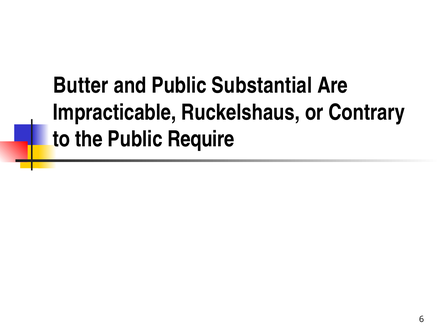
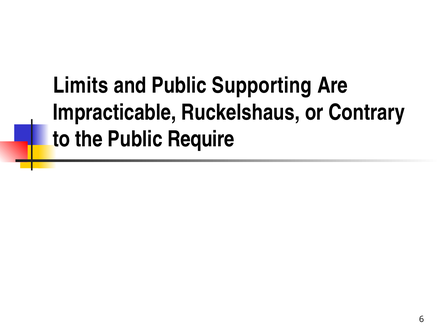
Butter: Butter -> Limits
Substantial: Substantial -> Supporting
